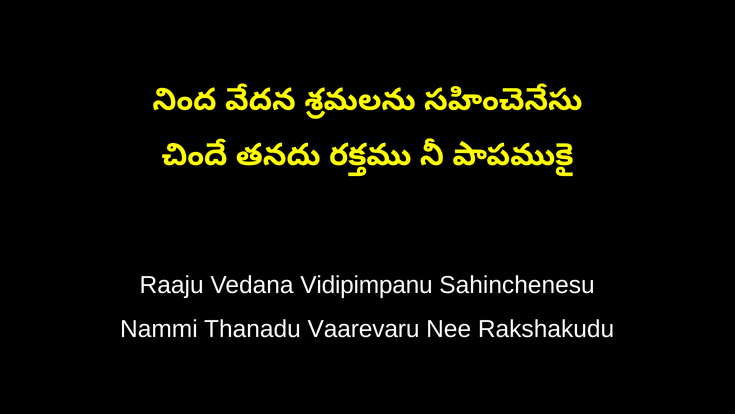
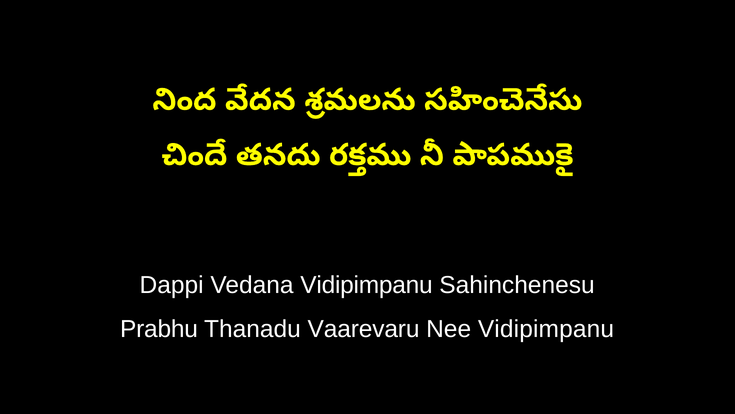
Raaju: Raaju -> Dappi
Nammi: Nammi -> Prabhu
Nee Rakshakudu: Rakshakudu -> Vidipimpanu
